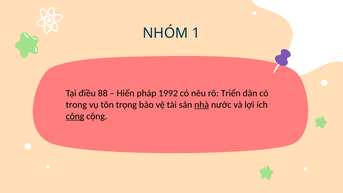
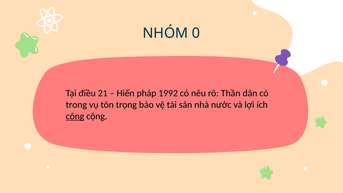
1: 1 -> 0
88: 88 -> 21
Triển: Triển -> Thần
nhà underline: present -> none
